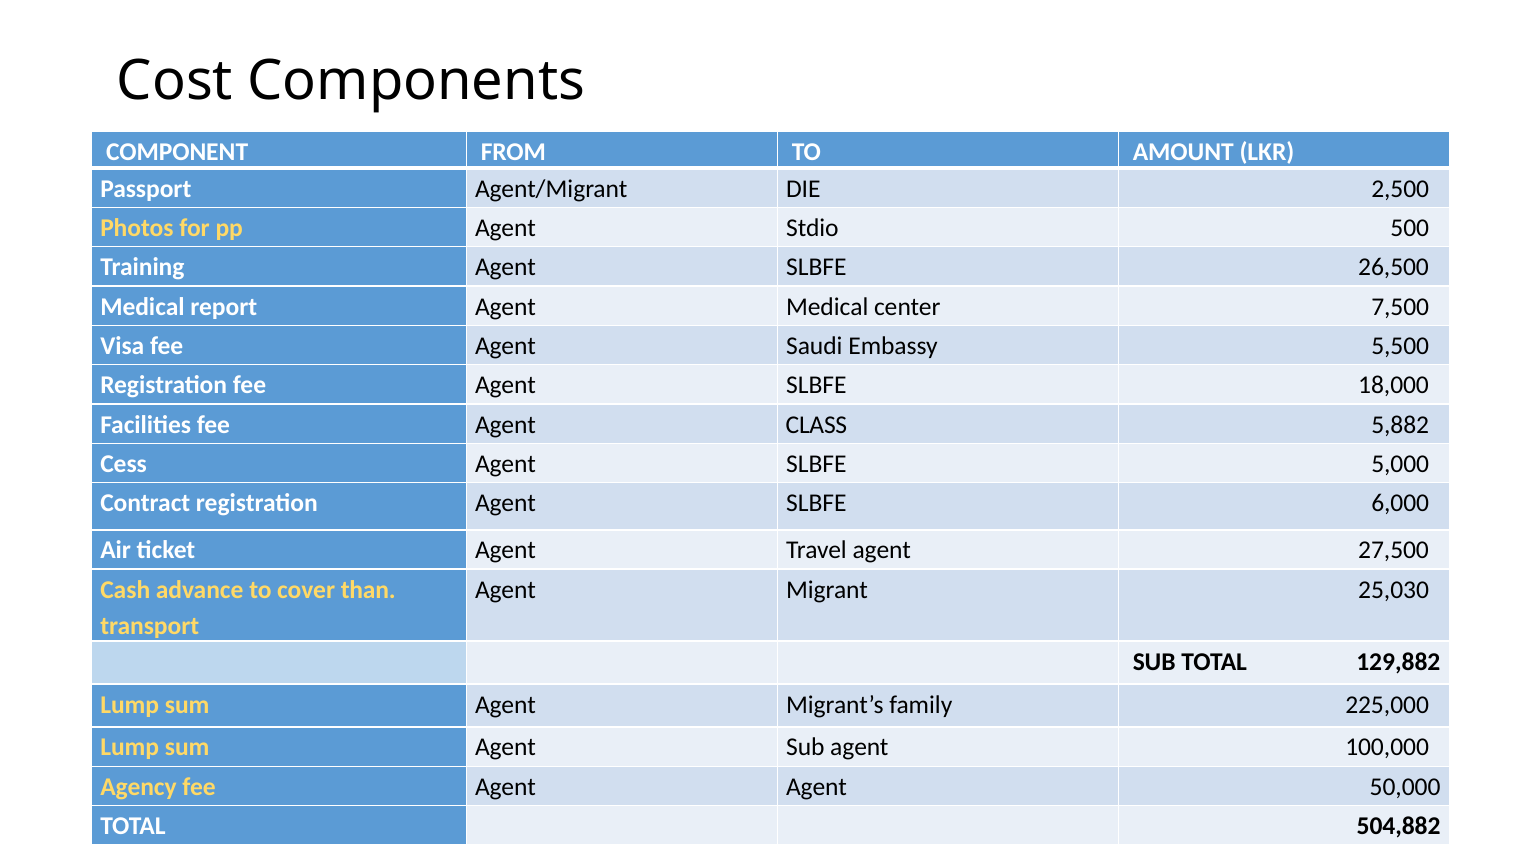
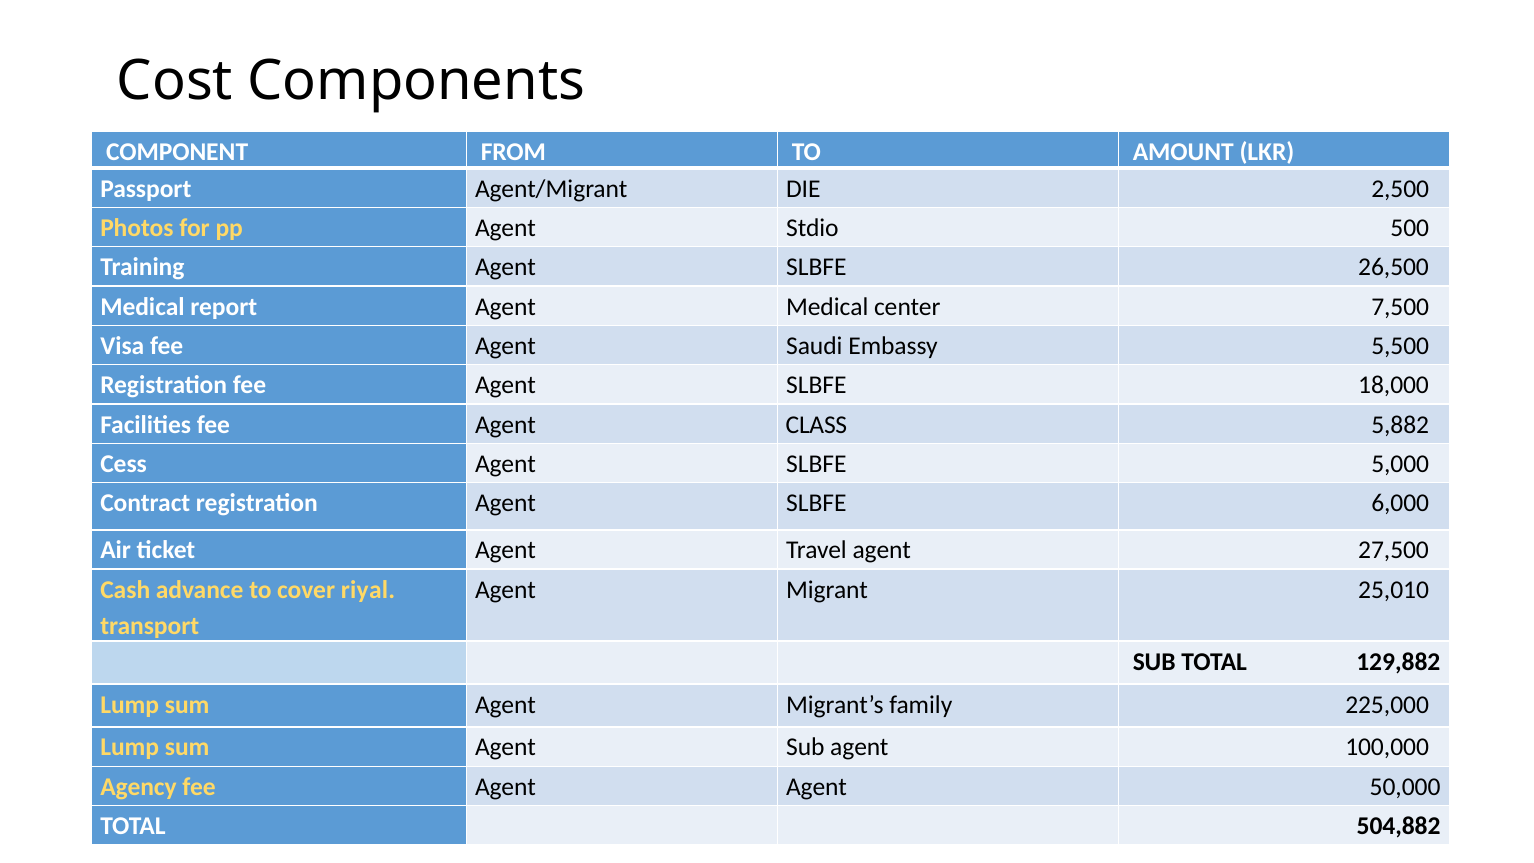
than: than -> riyal
25,030: 25,030 -> 25,010
